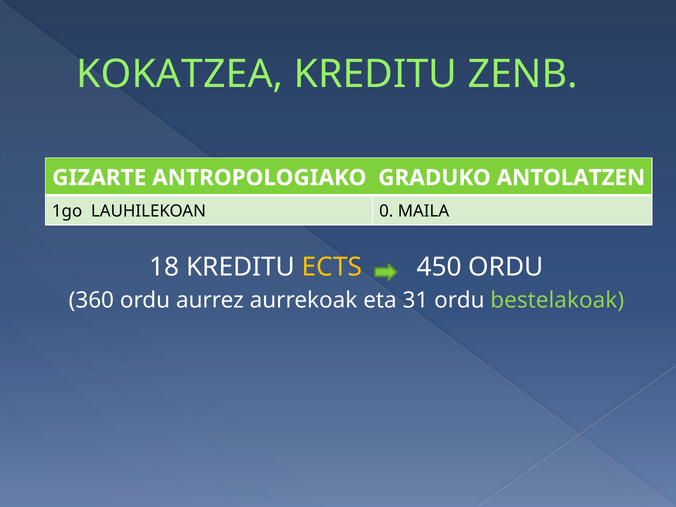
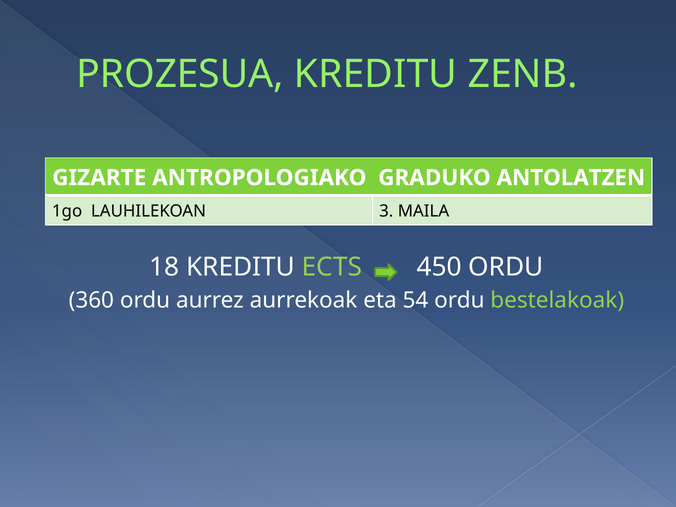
KOKATZEA: KOKATZEA -> PROZESUA
0: 0 -> 3
ECTS colour: yellow -> light green
31: 31 -> 54
